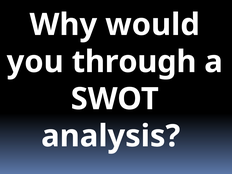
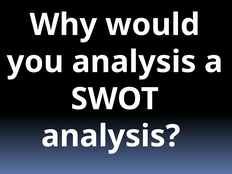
you through: through -> analysis
